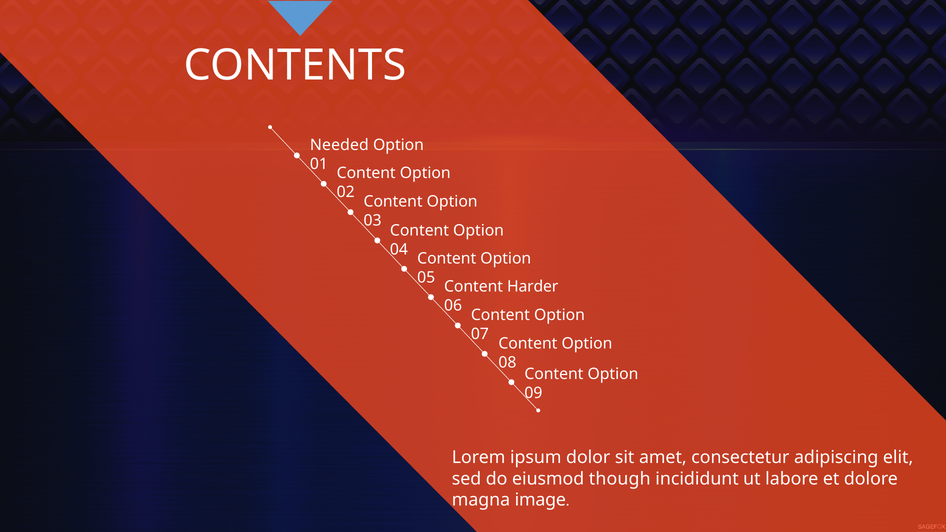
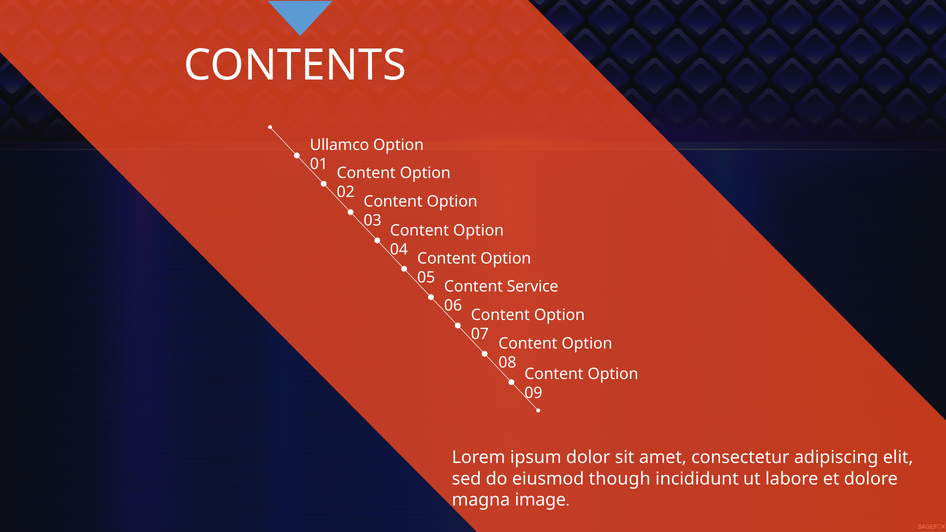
Needed: Needed -> Ullamco
Harder: Harder -> Service
